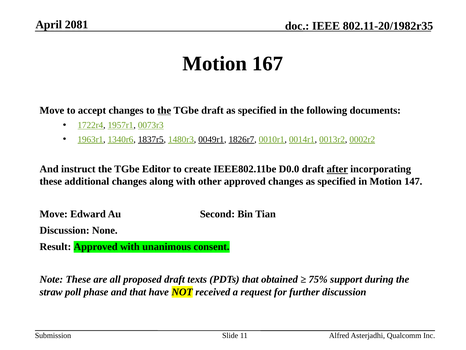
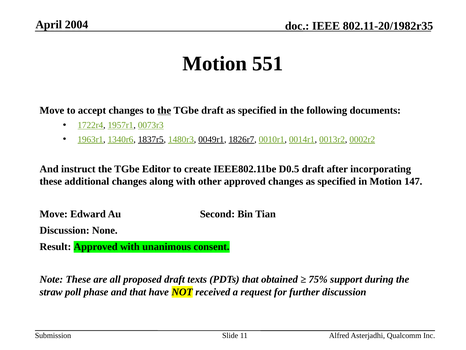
2081: 2081 -> 2004
167: 167 -> 551
D0.0: D0.0 -> D0.5
after underline: present -> none
